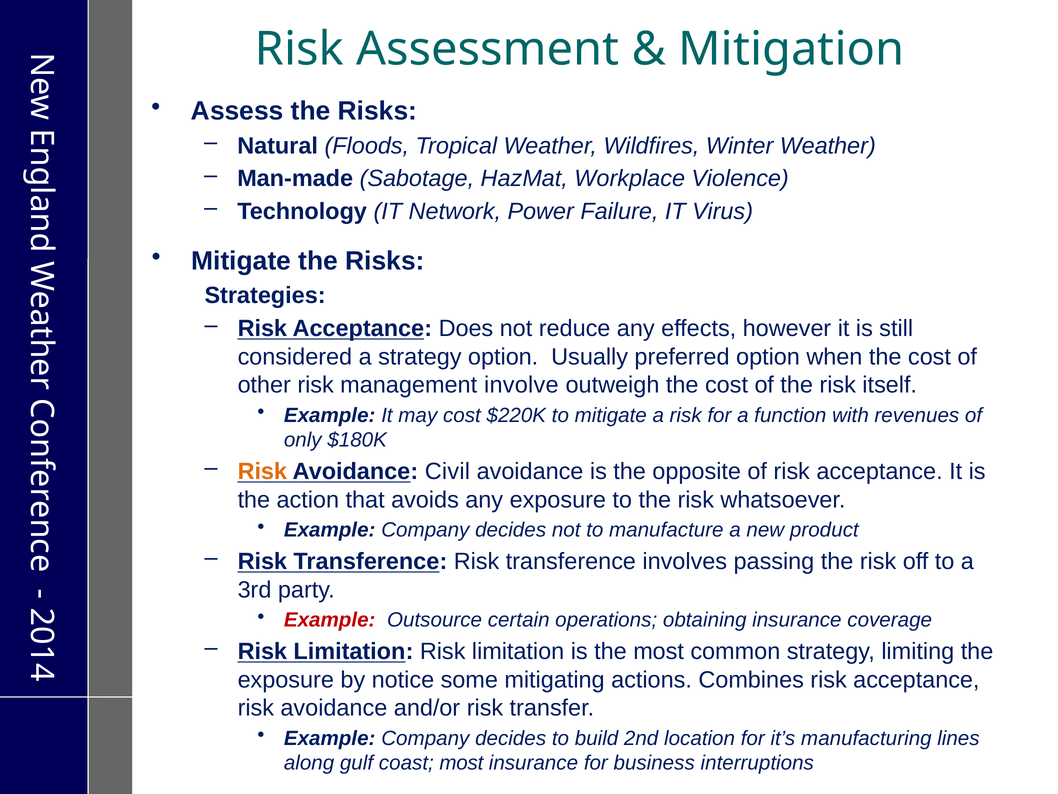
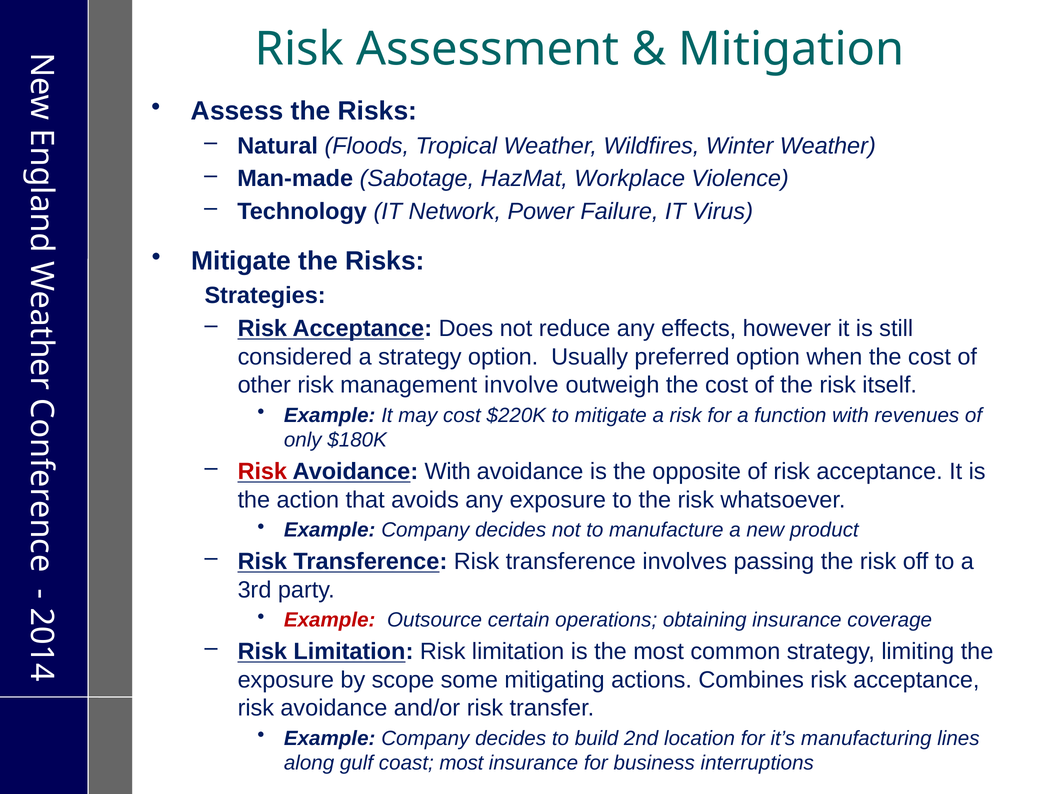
Risk at (262, 471) colour: orange -> red
Avoidance Civil: Civil -> With
notice: notice -> scope
